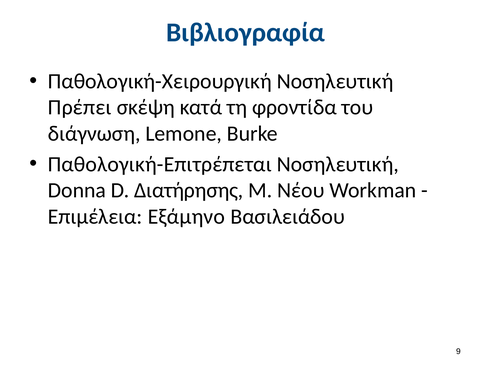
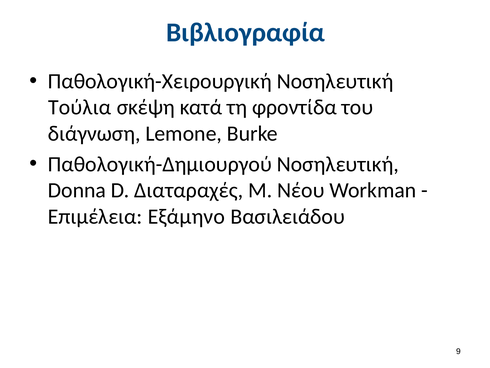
Πρέπει: Πρέπει -> Τούλια
Παθολογική-Επιτρέπεται: Παθολογική-Επιτρέπεται -> Παθολογική-Δημιουργού
Διατήρησης: Διατήρησης -> Διαταραχές
